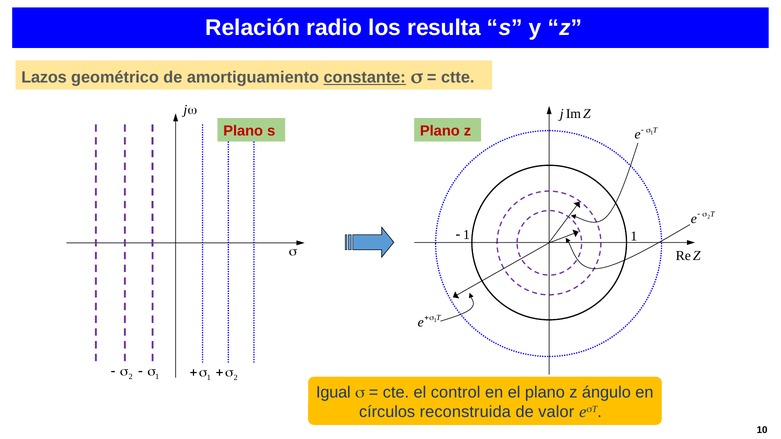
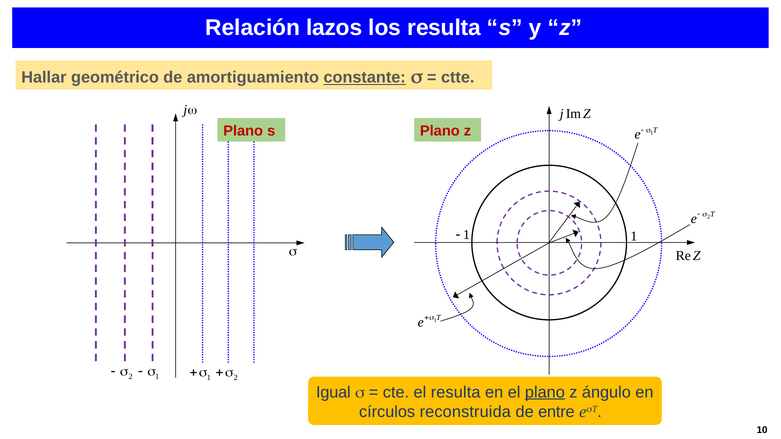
radio: radio -> lazos
Lazos: Lazos -> Hallar
el control: control -> resulta
plano at (545, 392) underline: none -> present
valor: valor -> entre
